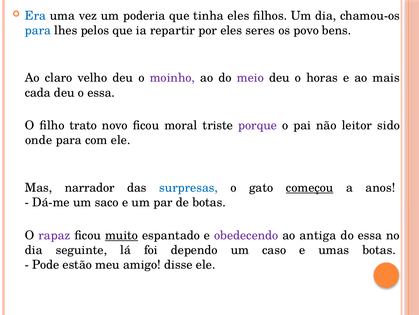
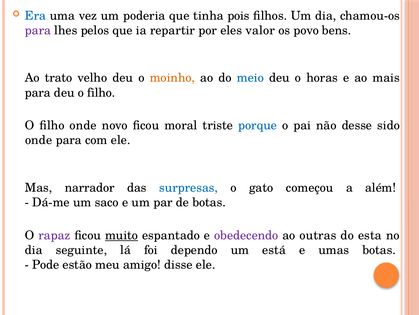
tinha eles: eles -> pois
para at (38, 30) colour: blue -> purple
seres: seres -> valor
claro: claro -> trato
moinho colour: purple -> orange
meio colour: purple -> blue
cada at (38, 92): cada -> para
deu o essa: essa -> filho
filho trato: trato -> onde
porque colour: purple -> blue
leitor: leitor -> desse
começou underline: present -> none
anos: anos -> além
antiga: antiga -> outras
do essa: essa -> esta
caso: caso -> está
